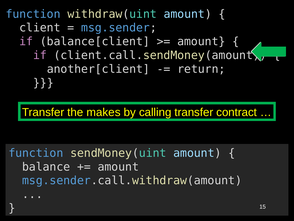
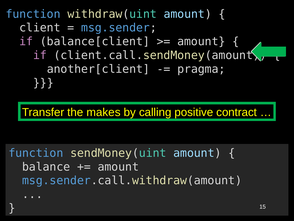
return: return -> pragma
calling transfer: transfer -> positive
